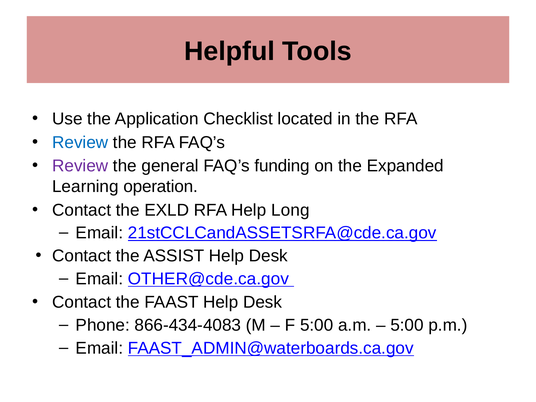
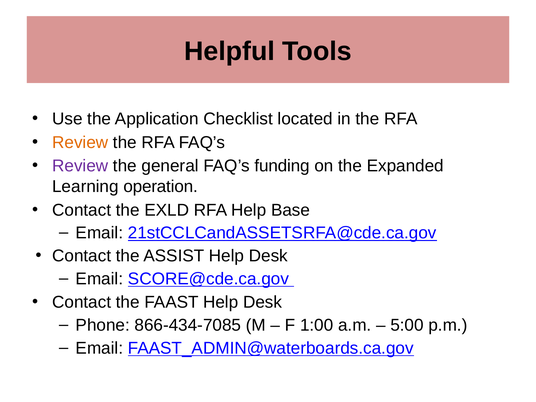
Review at (80, 142) colour: blue -> orange
Long: Long -> Base
OTHER@cde.ca.gov: OTHER@cde.ca.gov -> SCORE@cde.ca.gov
866-434-4083: 866-434-4083 -> 866-434-7085
F 5:00: 5:00 -> 1:00
